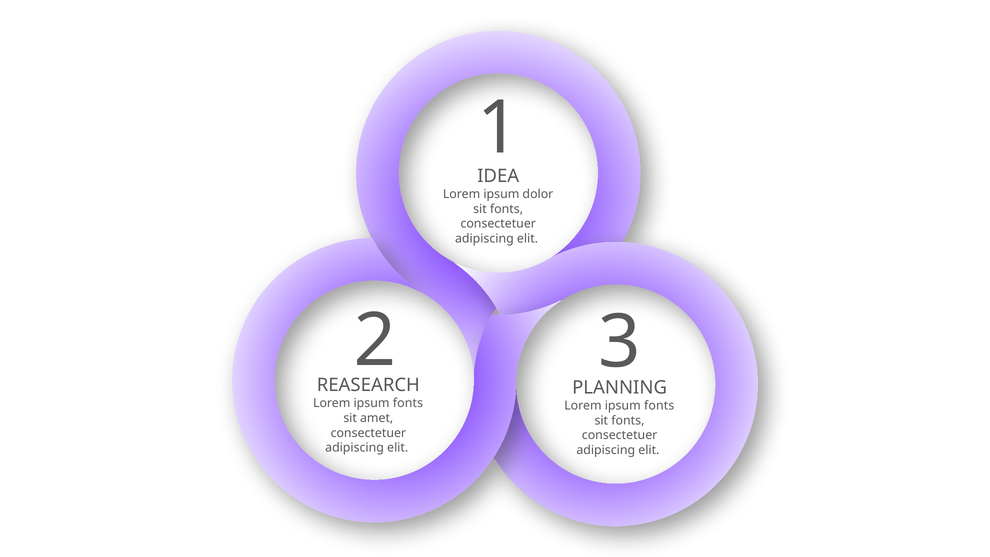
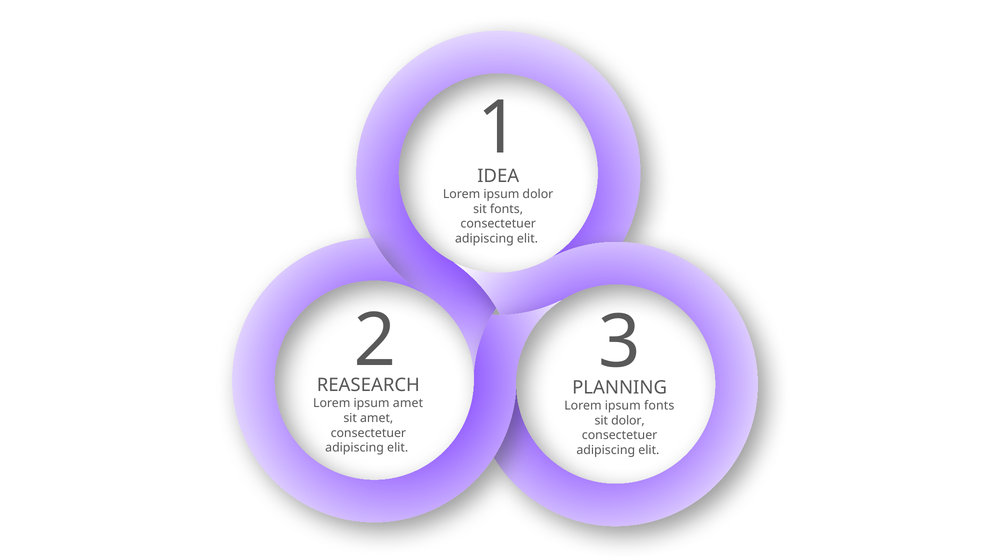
fonts at (408, 403): fonts -> amet
fonts at (628, 420): fonts -> dolor
